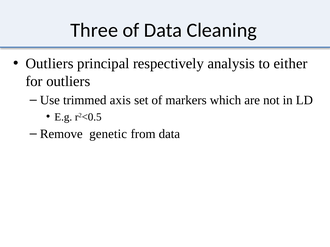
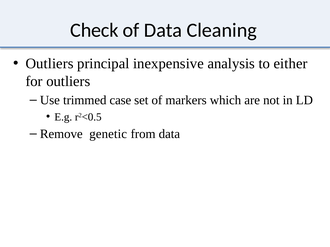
Three: Three -> Check
respectively: respectively -> inexpensive
axis: axis -> case
